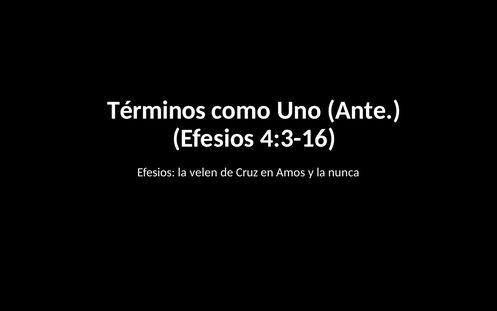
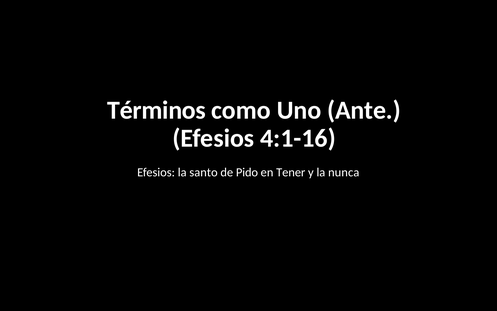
4:3-16: 4:3-16 -> 4:1-16
velen: velen -> santo
Cruz: Cruz -> Pido
Amos: Amos -> Tener
